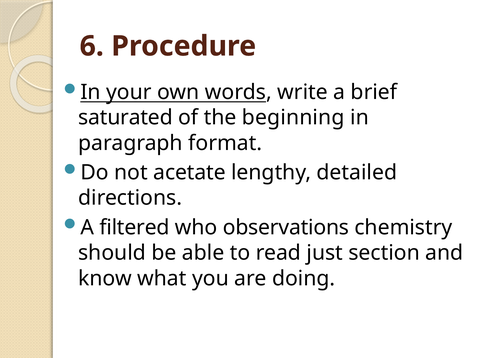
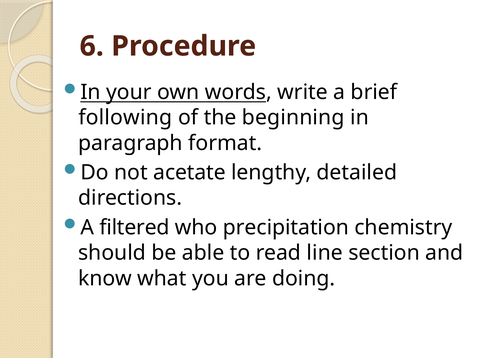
saturated: saturated -> following
observations: observations -> precipitation
just: just -> line
